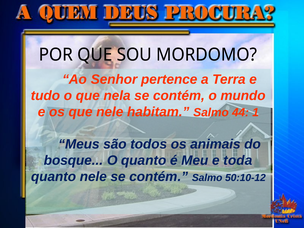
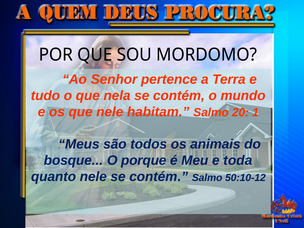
44: 44 -> 20
O quanto: quanto -> porque
